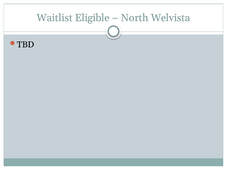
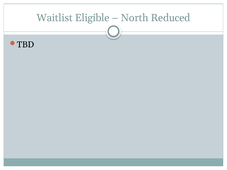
Welvista: Welvista -> Reduced
